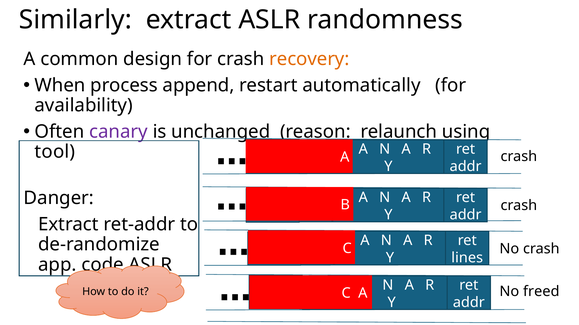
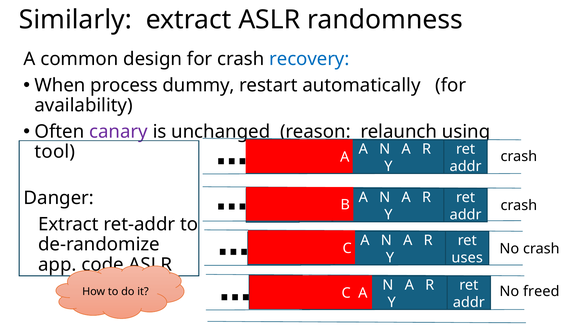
recovery colour: orange -> blue
append: append -> dummy
lines: lines -> uses
